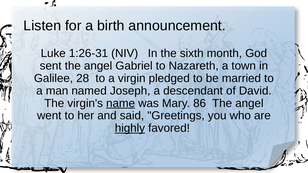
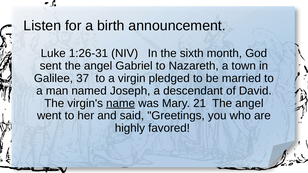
28: 28 -> 37
86: 86 -> 21
highly underline: present -> none
